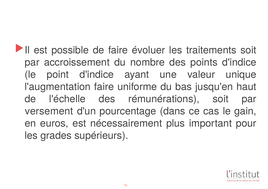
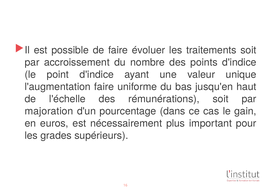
versement: versement -> majoration
